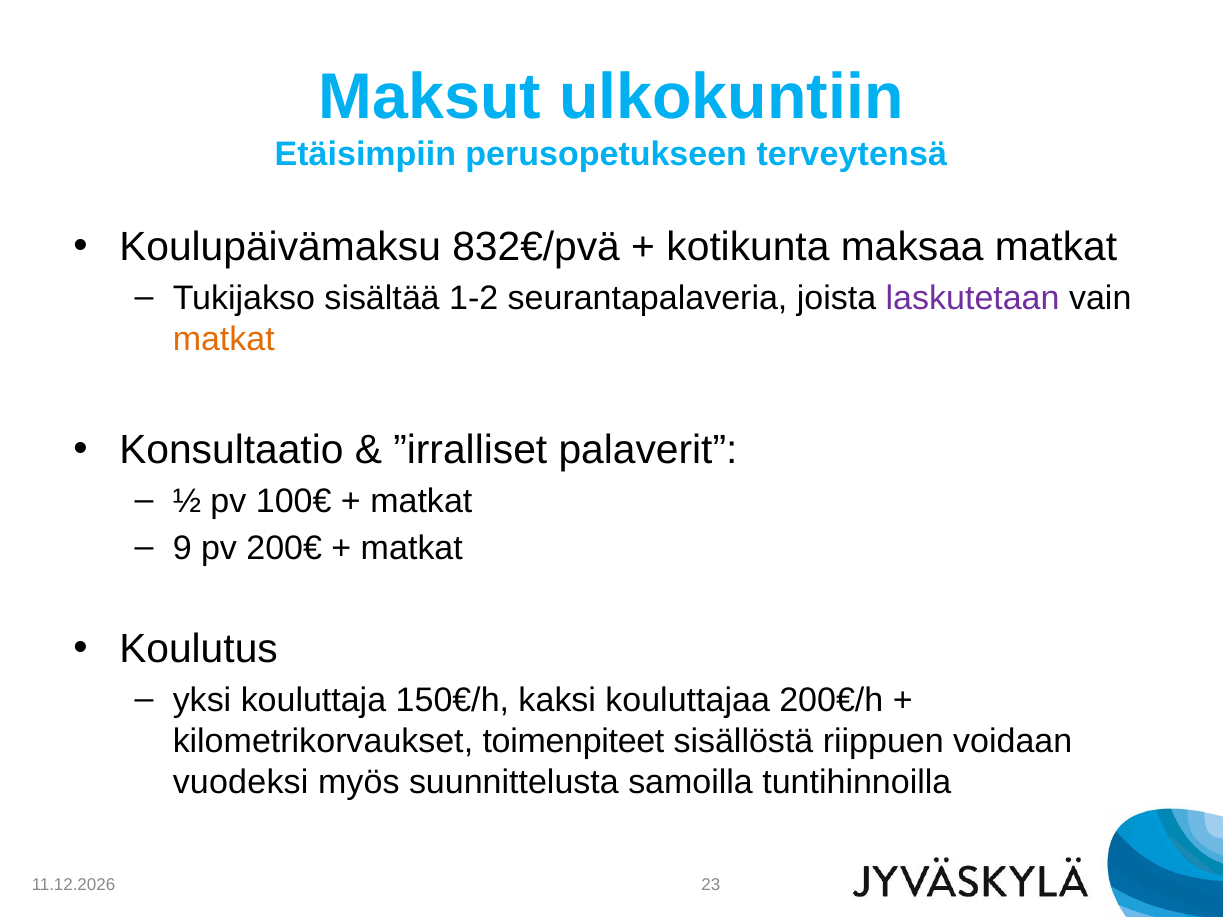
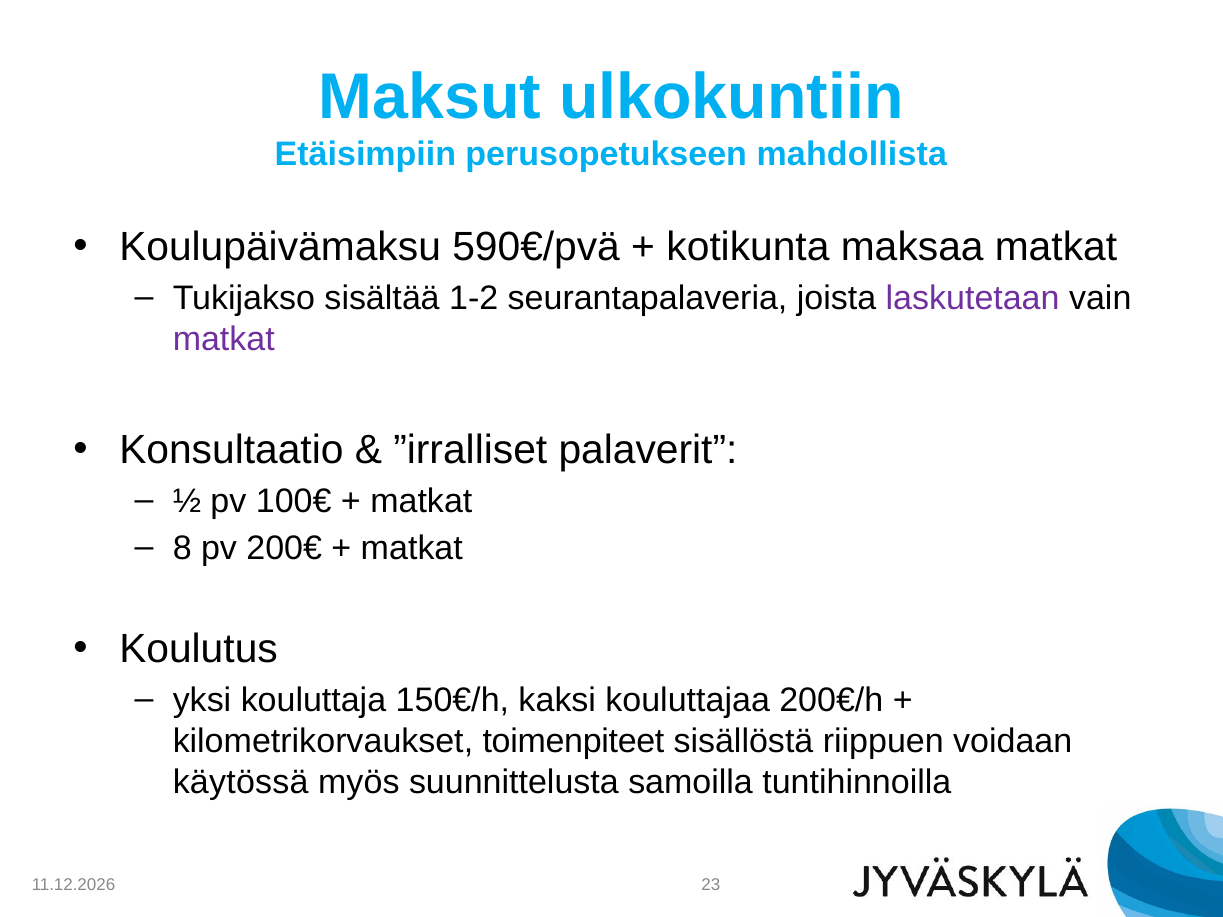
terveytensä: terveytensä -> mahdollista
832€/pvä: 832€/pvä -> 590€/pvä
matkat at (224, 339) colour: orange -> purple
9: 9 -> 8
vuodeksi: vuodeksi -> käytössä
